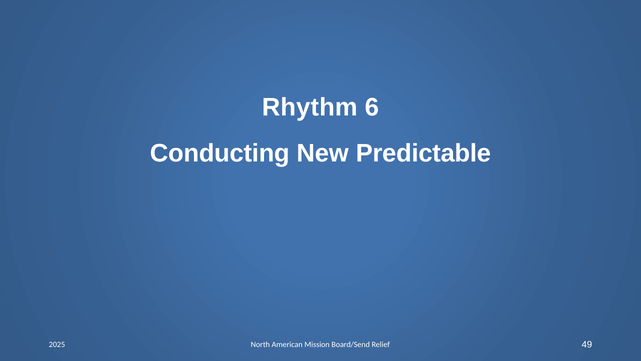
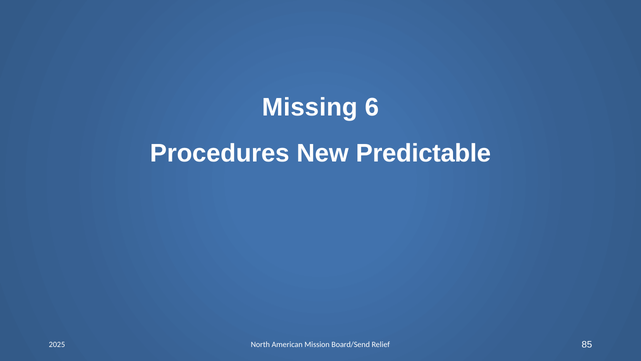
Rhythm: Rhythm -> Missing
Conducting: Conducting -> Procedures
49: 49 -> 85
